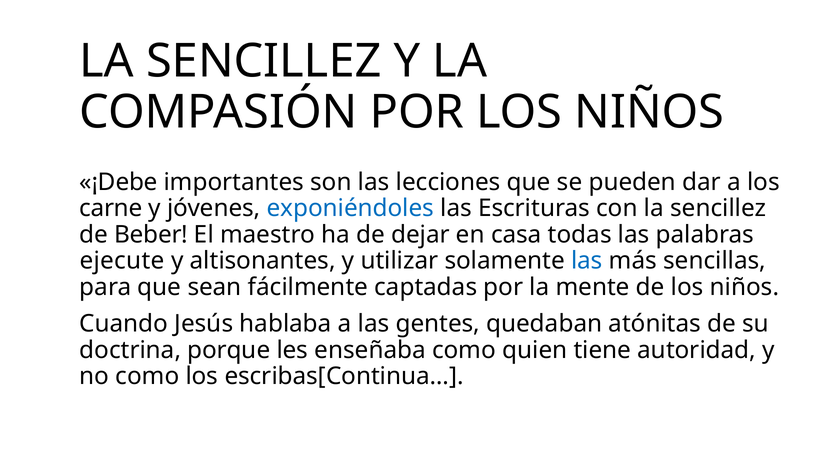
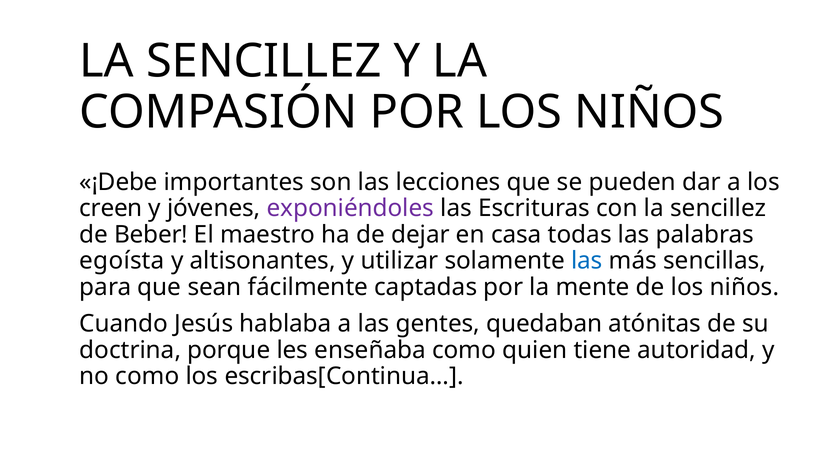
carne: carne -> creen
exponiéndoles colour: blue -> purple
ejecute: ejecute -> egoísta
